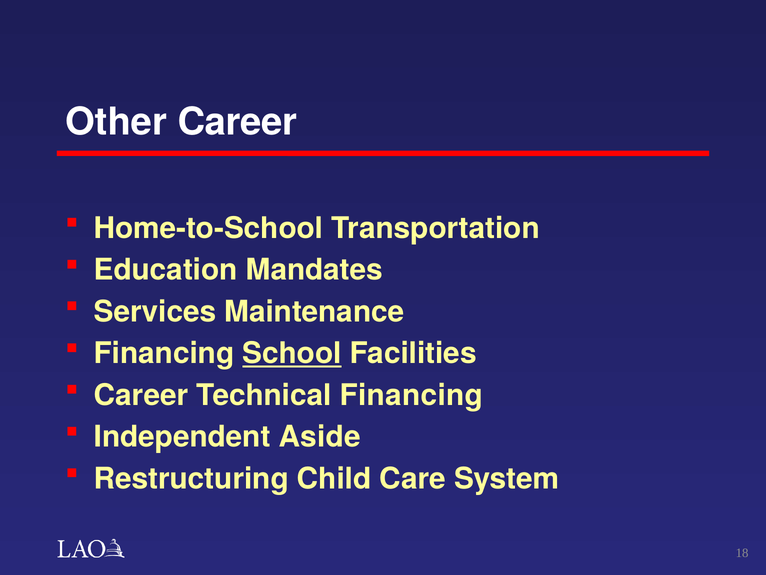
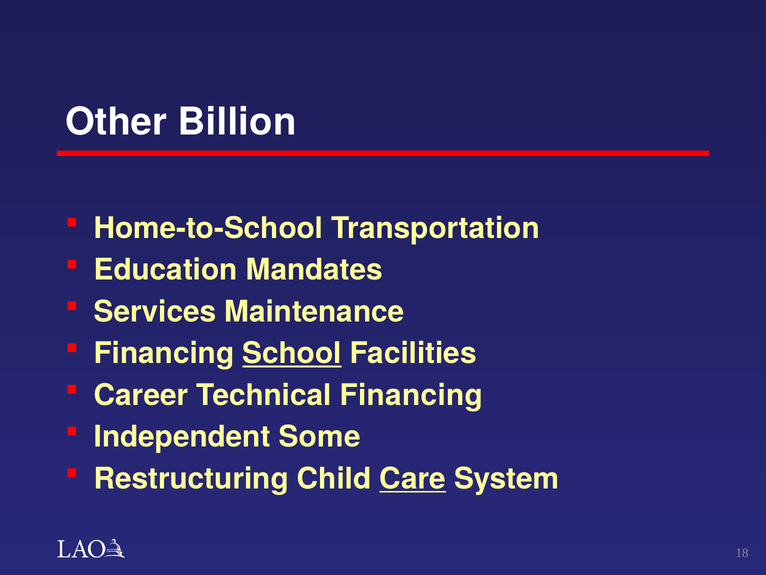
Other Career: Career -> Billion
Aside: Aside -> Some
Care underline: none -> present
